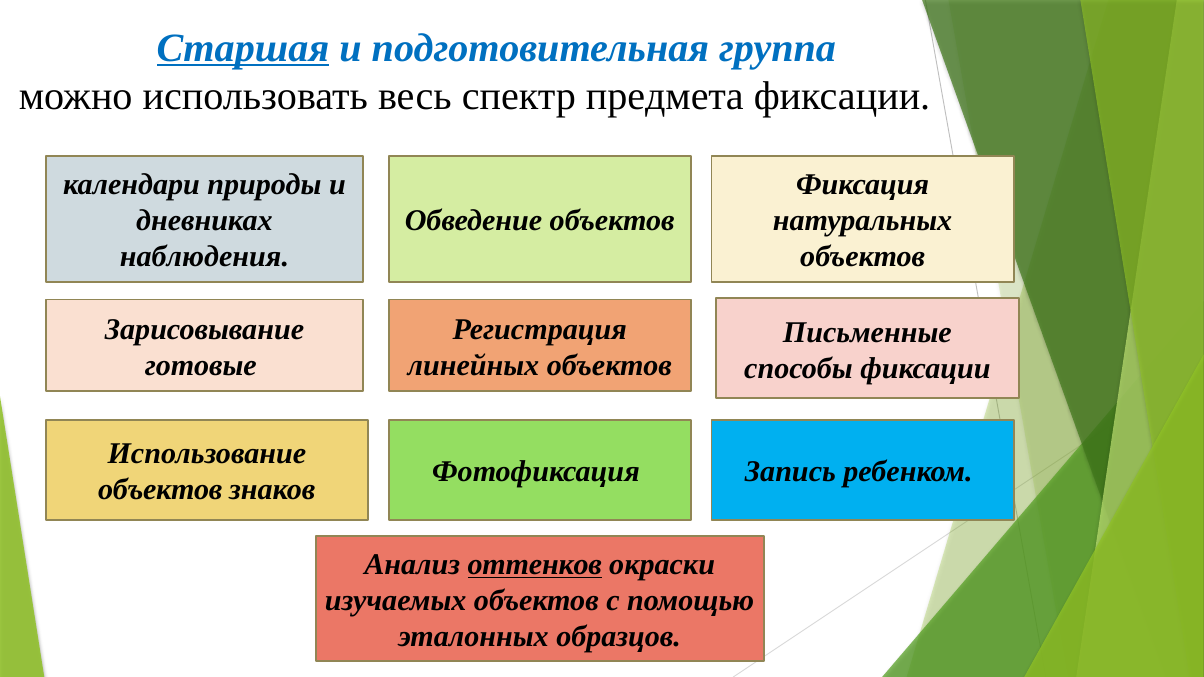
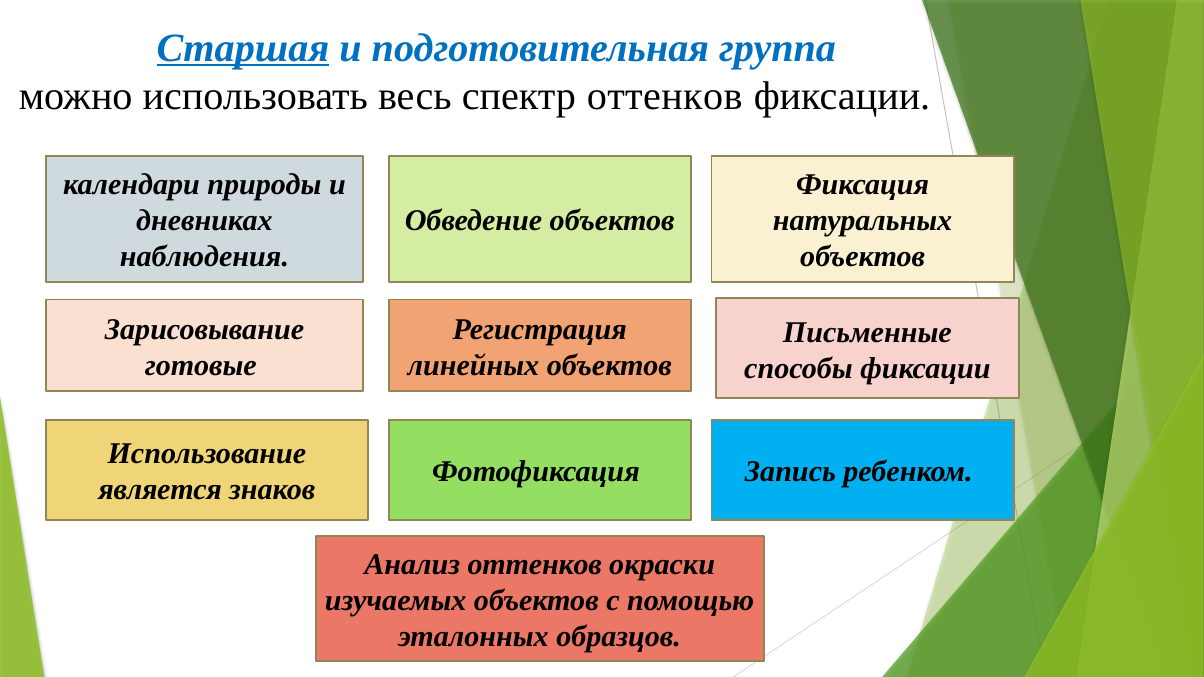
спектр предмета: предмета -> оттенков
объектов at (160, 490): объектов -> является
оттенков at (535, 565) underline: present -> none
